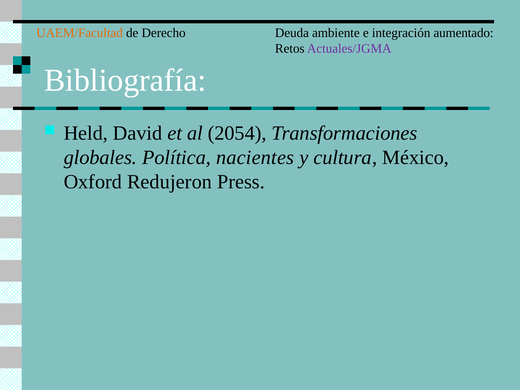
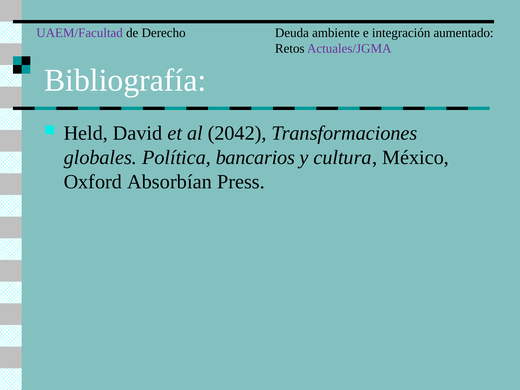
UAEM/Facultad colour: orange -> purple
2054: 2054 -> 2042
nacientes: nacientes -> bancarios
Redujeron: Redujeron -> Absorbían
